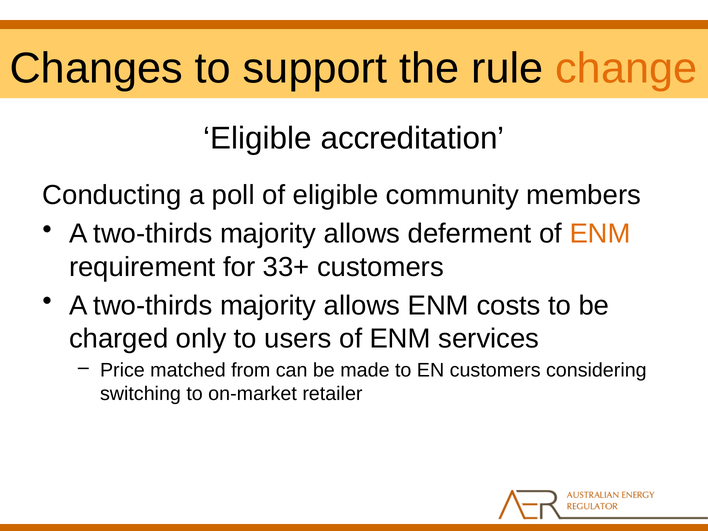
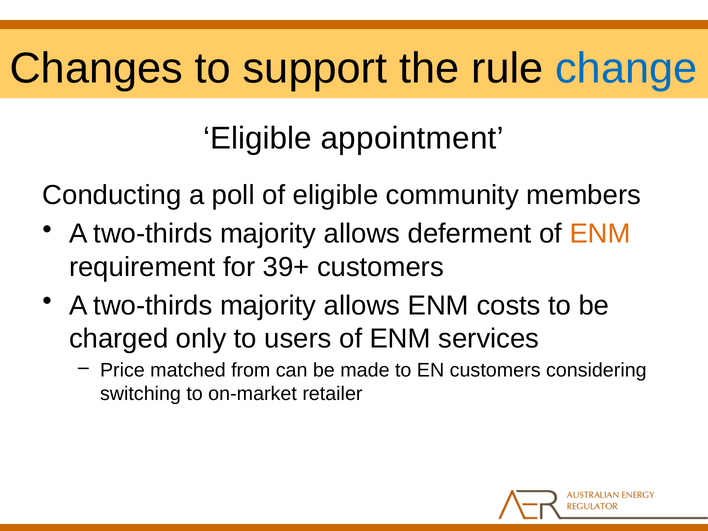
change colour: orange -> blue
accreditation: accreditation -> appointment
33+: 33+ -> 39+
